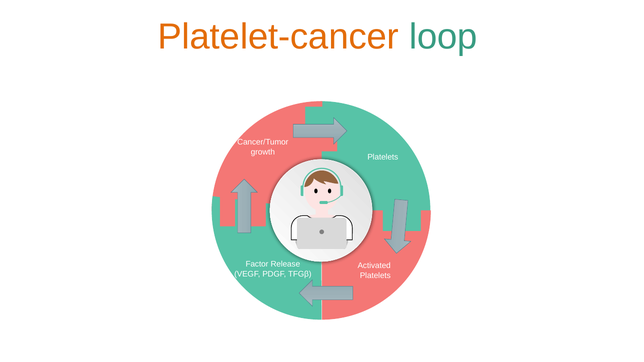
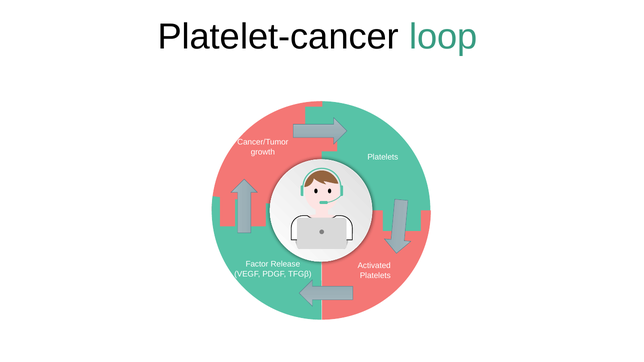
Platelet-cancer colour: orange -> black
